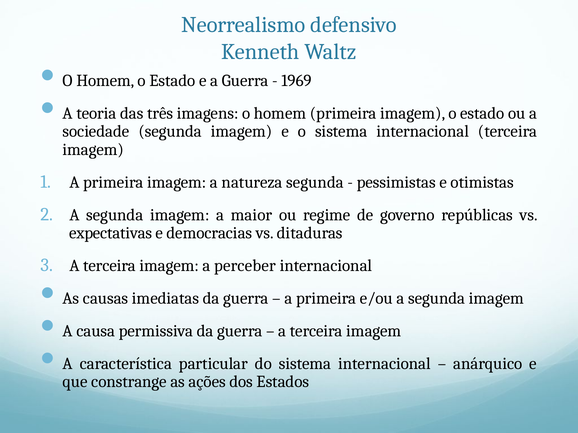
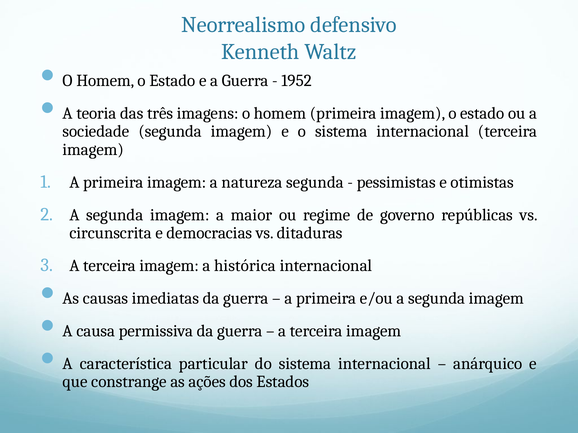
1969: 1969 -> 1952
expectativas: expectativas -> circunscrita
perceber: perceber -> histórica
